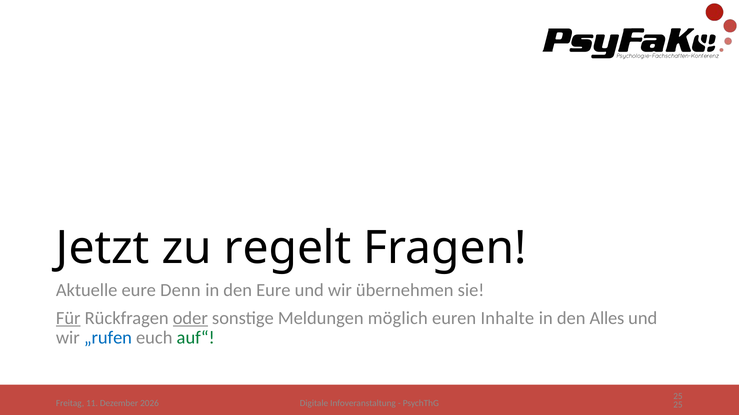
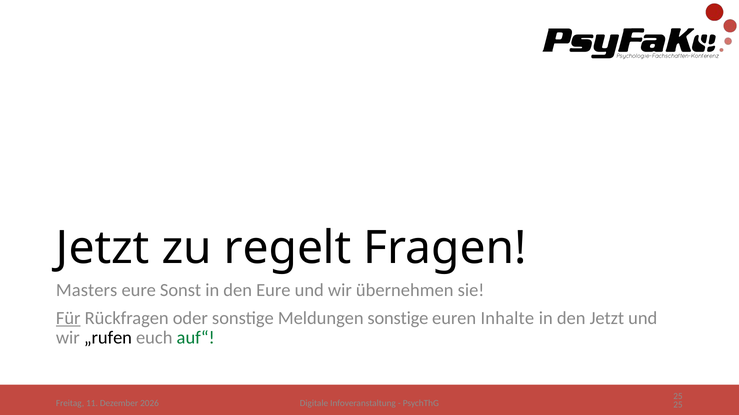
Aktuelle: Aktuelle -> Masters
Denn: Denn -> Sonst
oder underline: present -> none
Meldungen möglich: möglich -> sonstige
den Alles: Alles -> Jetzt
„rufen colour: blue -> black
